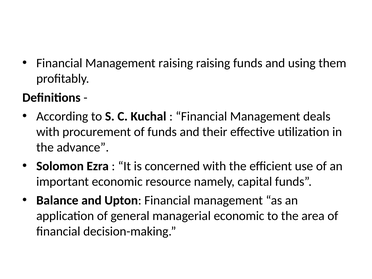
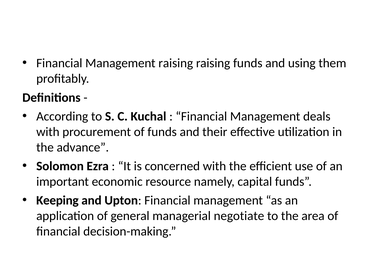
Balance: Balance -> Keeping
managerial economic: economic -> negotiate
